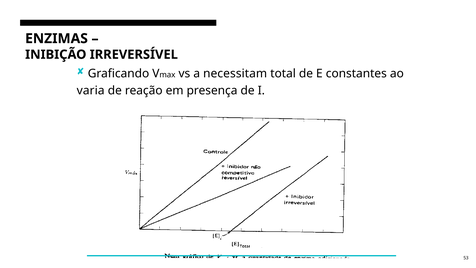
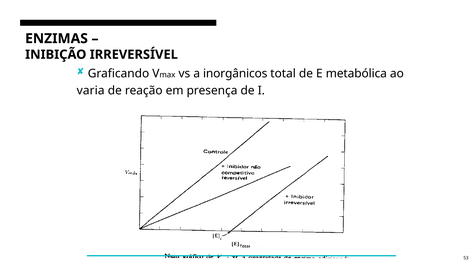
necessitam: necessitam -> inorgânicos
constantes: constantes -> metabólica
